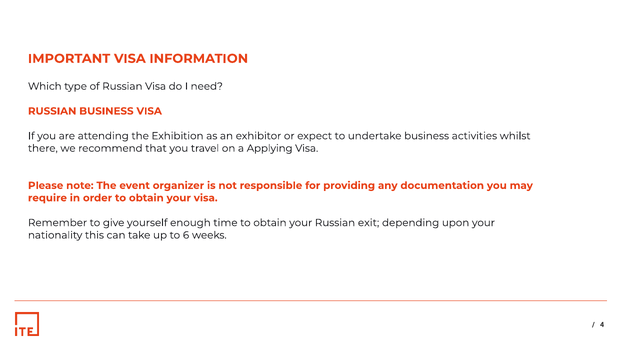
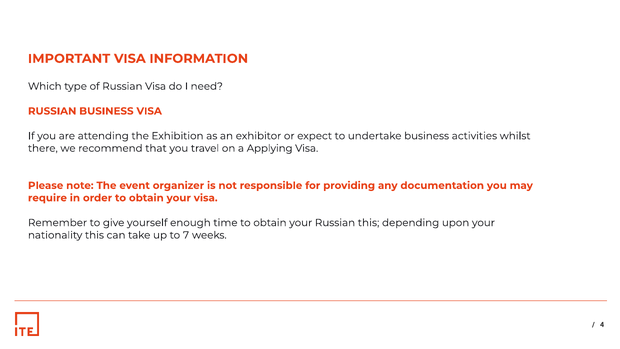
Russian exit: exit -> this
6: 6 -> 7
